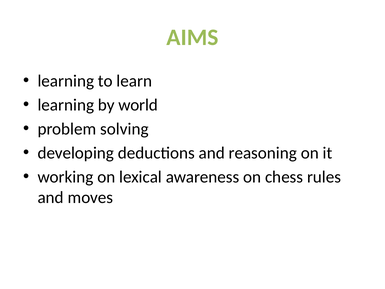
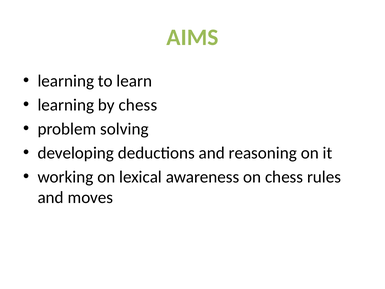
by world: world -> chess
